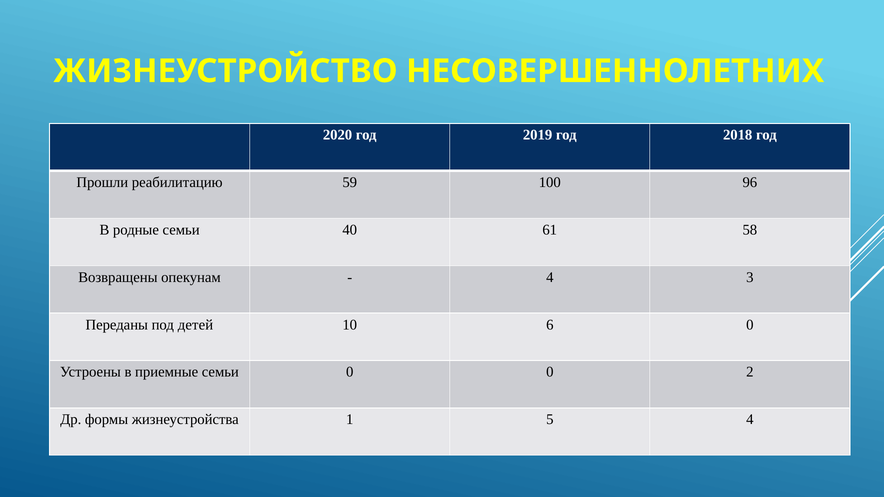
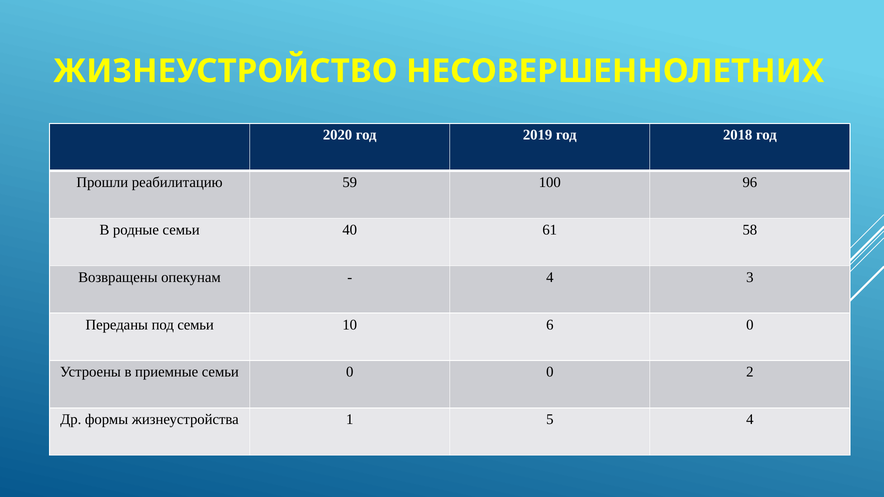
под детей: детей -> семьи
